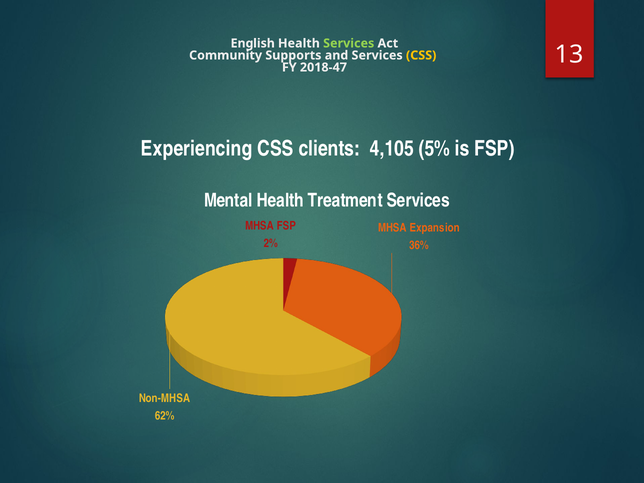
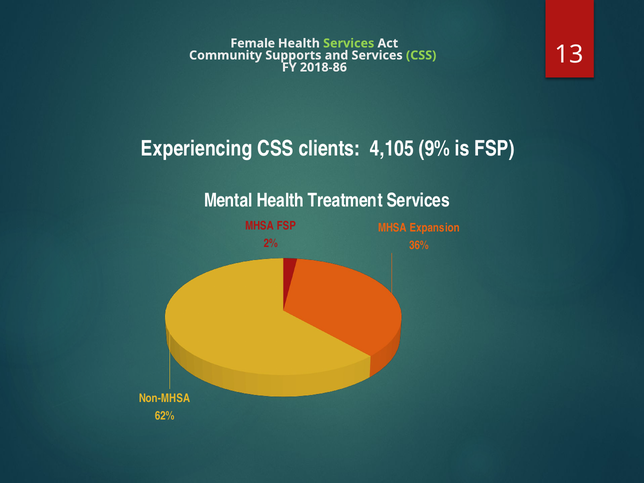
English: English -> Female
CSS at (421, 55) colour: yellow -> light green
2018-47: 2018-47 -> 2018-86
5%: 5% -> 9%
